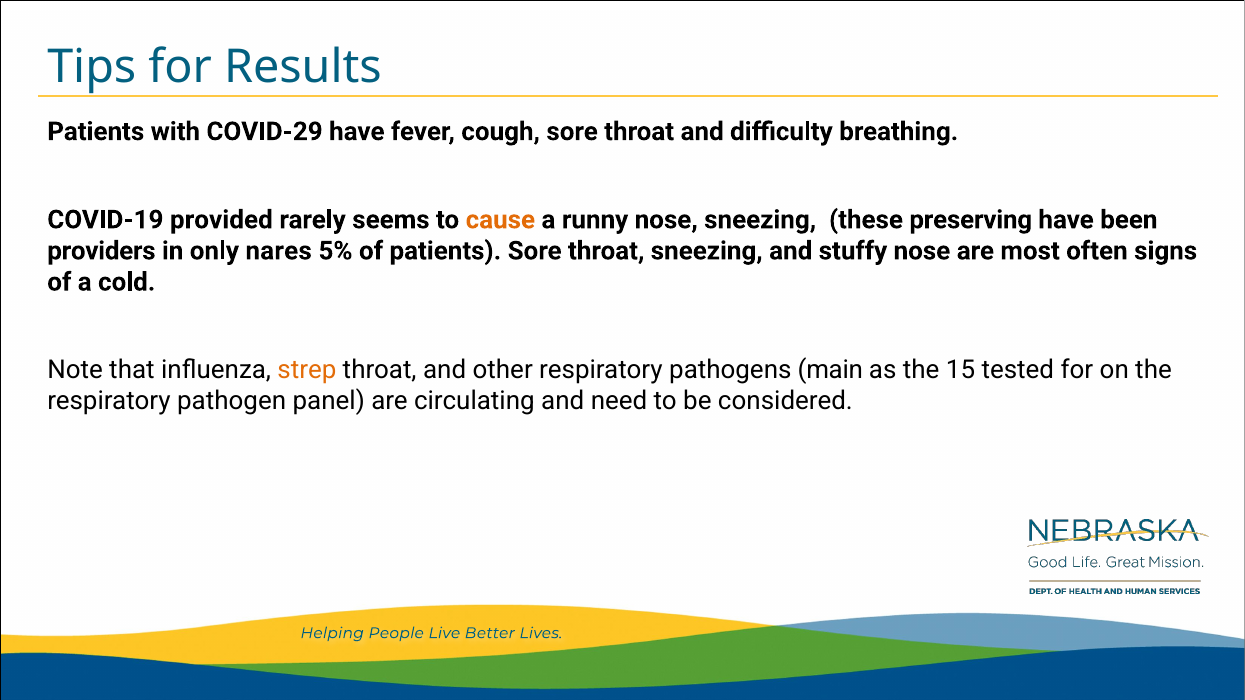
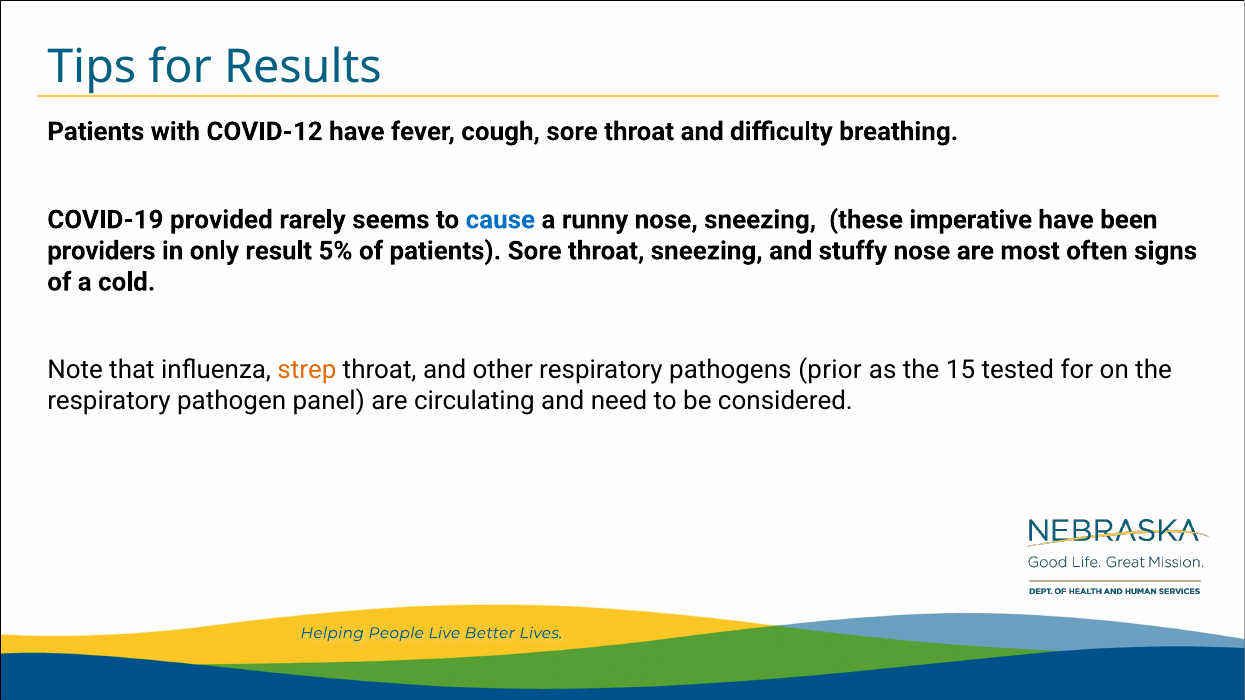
COVID-29: COVID-29 -> COVID-12
cause colour: orange -> blue
preserving: preserving -> imperative
nares: nares -> result
main: main -> prior
